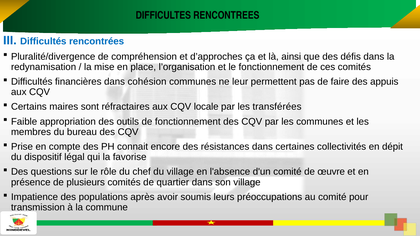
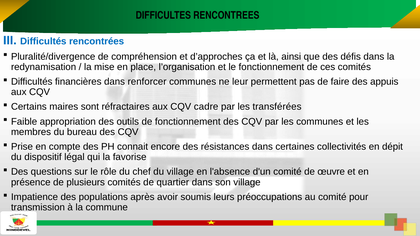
cohésion: cohésion -> renforcer
locale: locale -> cadre
